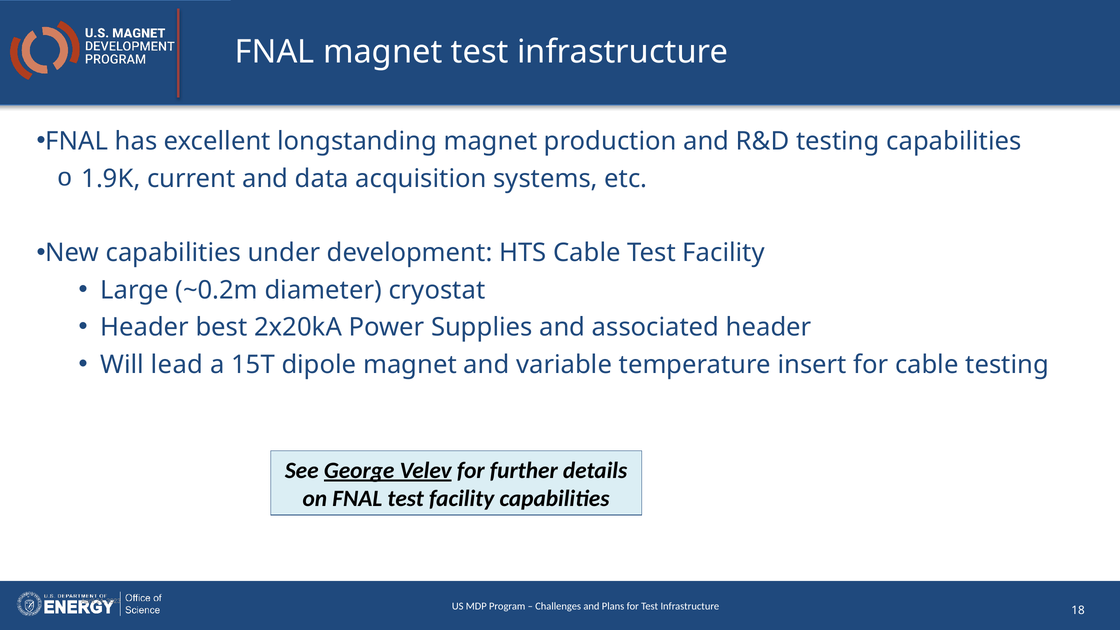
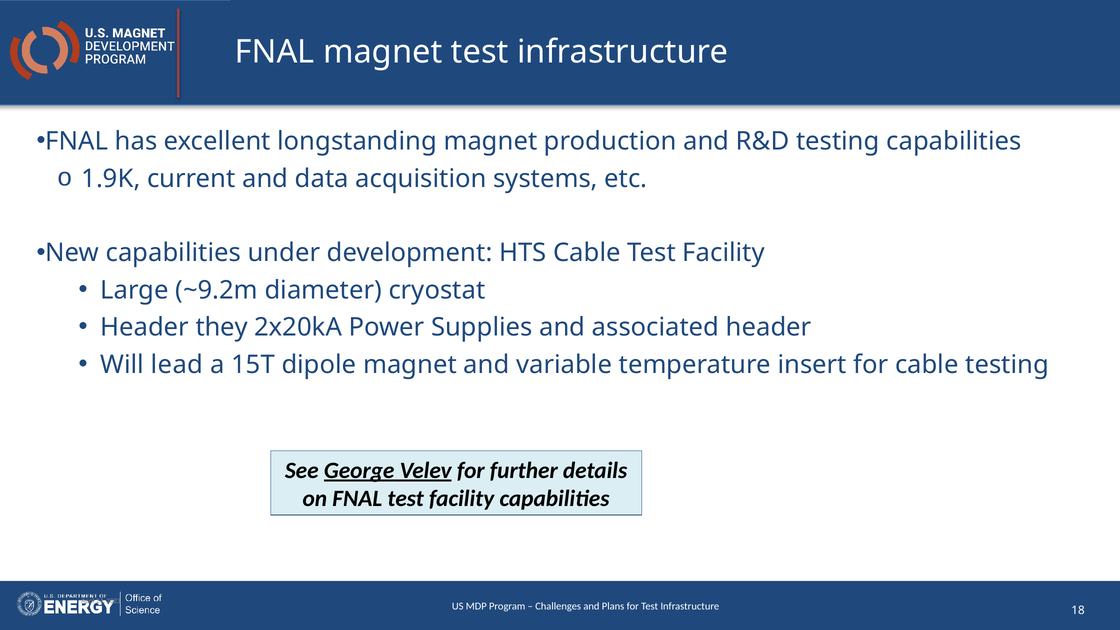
~0.2m: ~0.2m -> ~9.2m
best: best -> they
